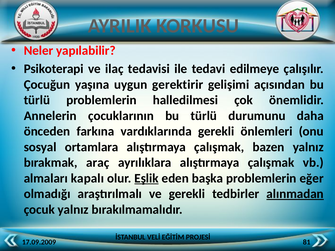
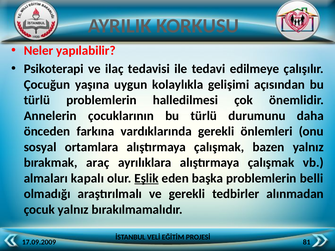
gerektirir: gerektirir -> kolaylıkla
eğer: eğer -> belli
alınmadan underline: present -> none
